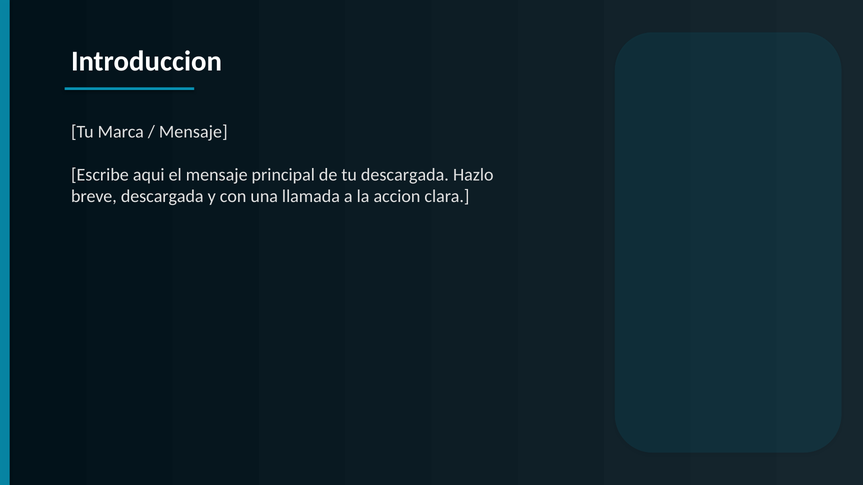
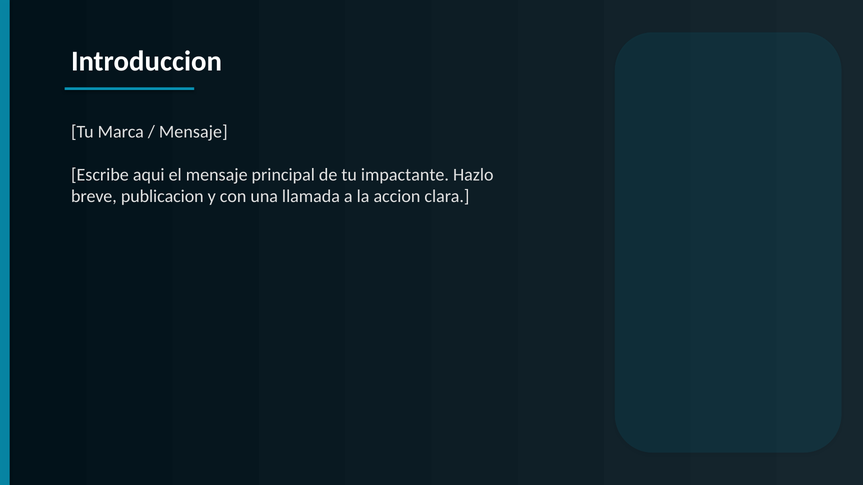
tu descargada: descargada -> impactante
breve descargada: descargada -> publicacion
